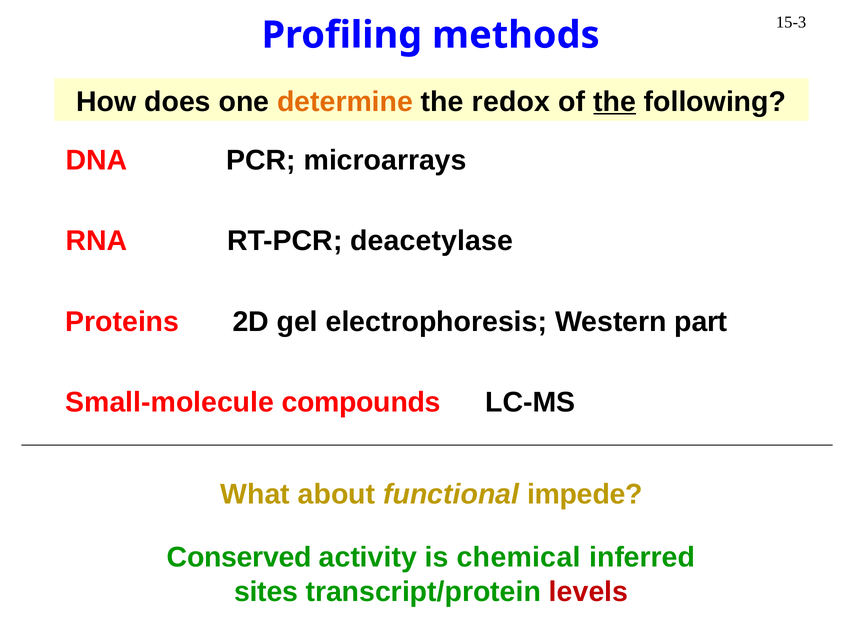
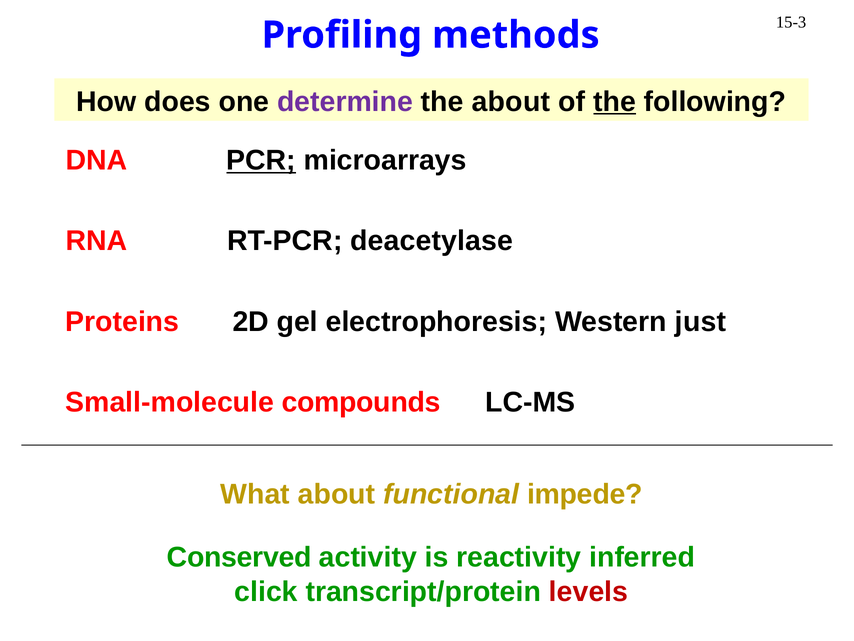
determine colour: orange -> purple
the redox: redox -> about
PCR underline: none -> present
part: part -> just
chemical: chemical -> reactivity
sites: sites -> click
